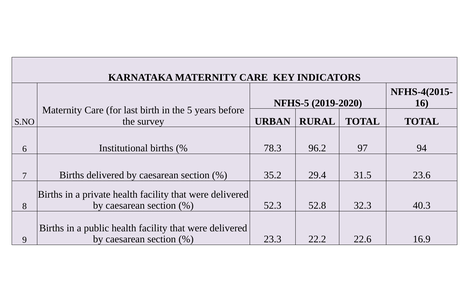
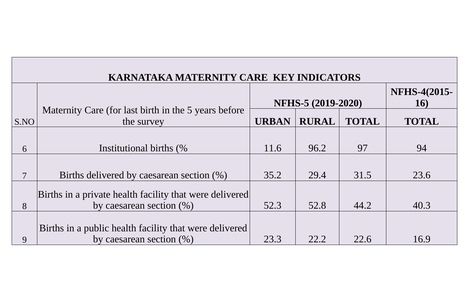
78.3: 78.3 -> 11.6
32.3: 32.3 -> 44.2
